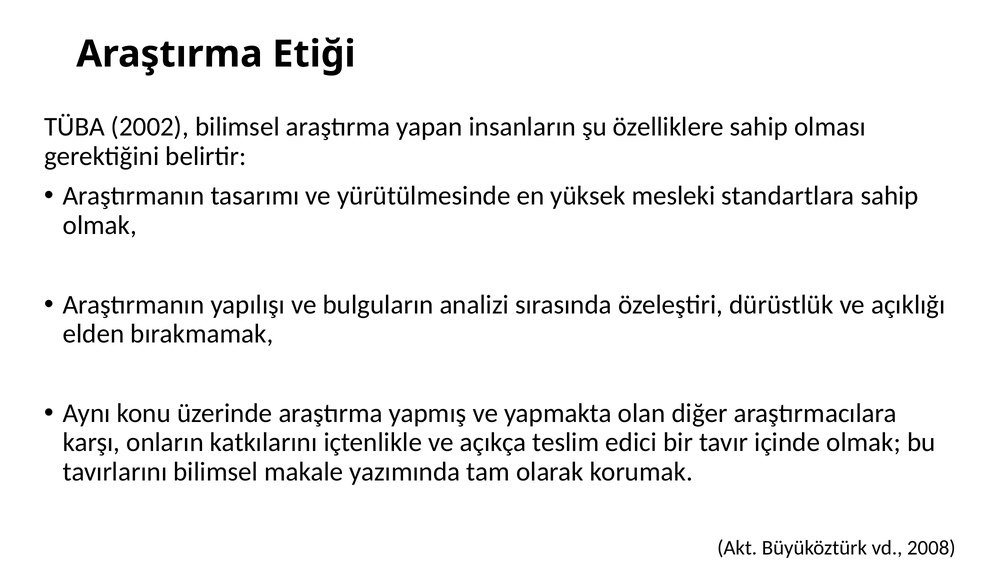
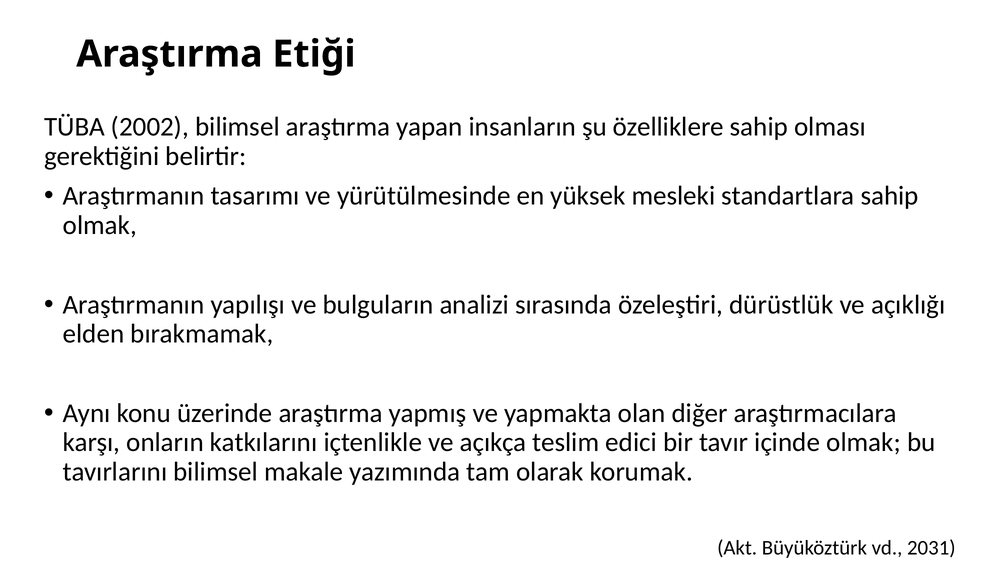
2008: 2008 -> 2031
